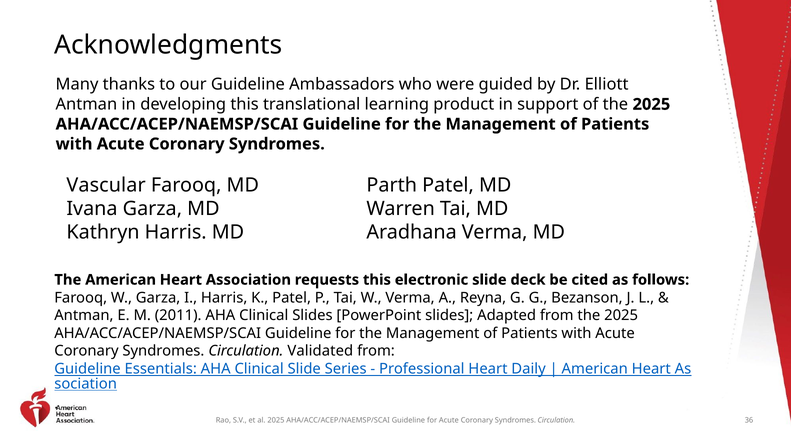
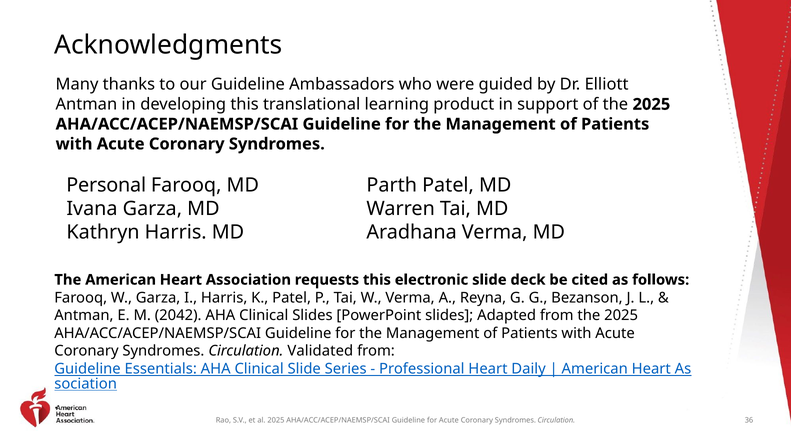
Vascular: Vascular -> Personal
2011: 2011 -> 2042
